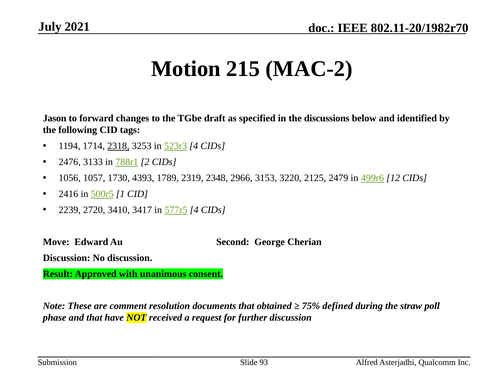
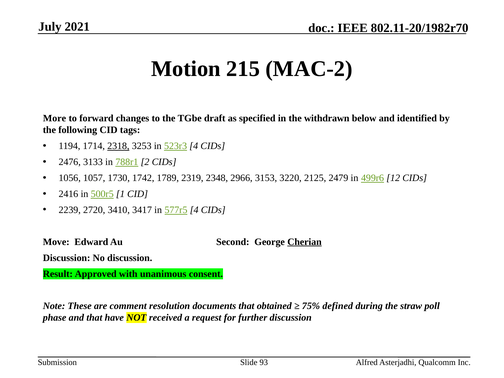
Jason: Jason -> More
discussions: discussions -> withdrawn
4393: 4393 -> 1742
Cherian underline: none -> present
